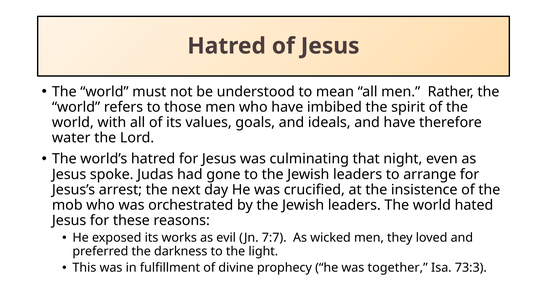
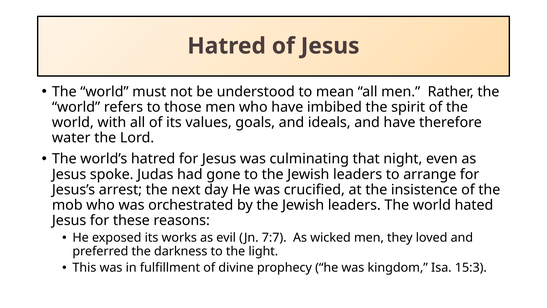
together: together -> kingdom
73:3: 73:3 -> 15:3
